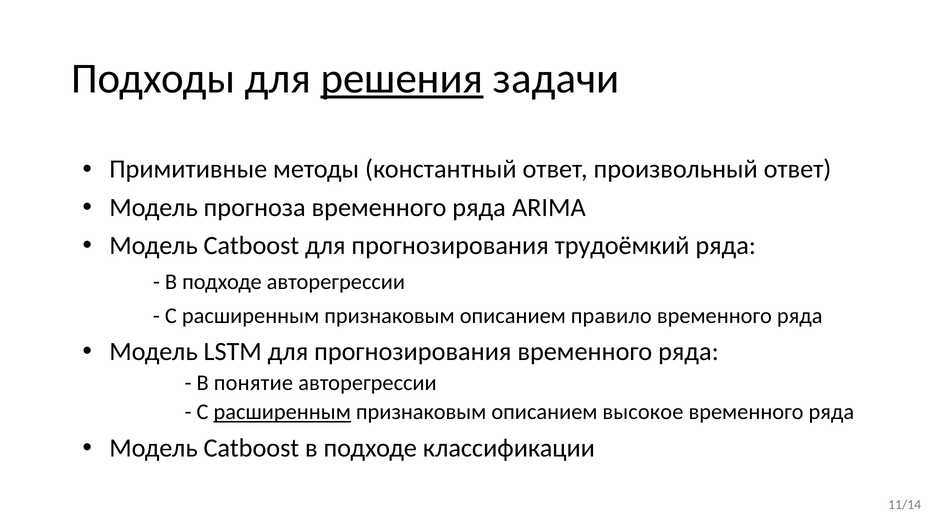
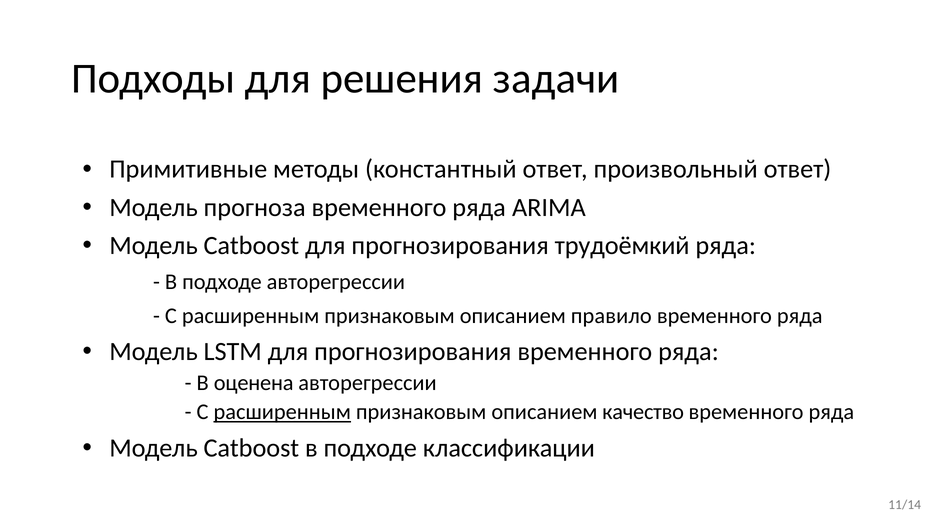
решения underline: present -> none
понятие: понятие -> оценена
высокое: высокое -> качество
